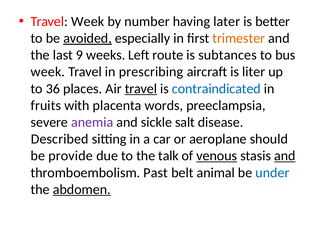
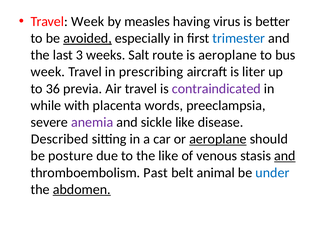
number: number -> measles
later: later -> virus
trimester colour: orange -> blue
9: 9 -> 3
Left: Left -> Salt
is subtances: subtances -> aeroplane
places: places -> previa
travel at (141, 89) underline: present -> none
contraindicated colour: blue -> purple
fruits: fruits -> while
sickle salt: salt -> like
aeroplane at (218, 139) underline: none -> present
provide: provide -> posture
the talk: talk -> like
venous underline: present -> none
